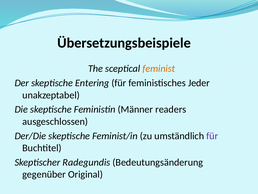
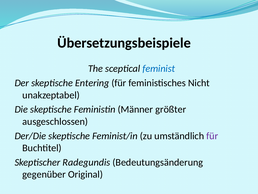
feminist colour: orange -> blue
Jeder: Jeder -> Nicht
readers: readers -> größter
